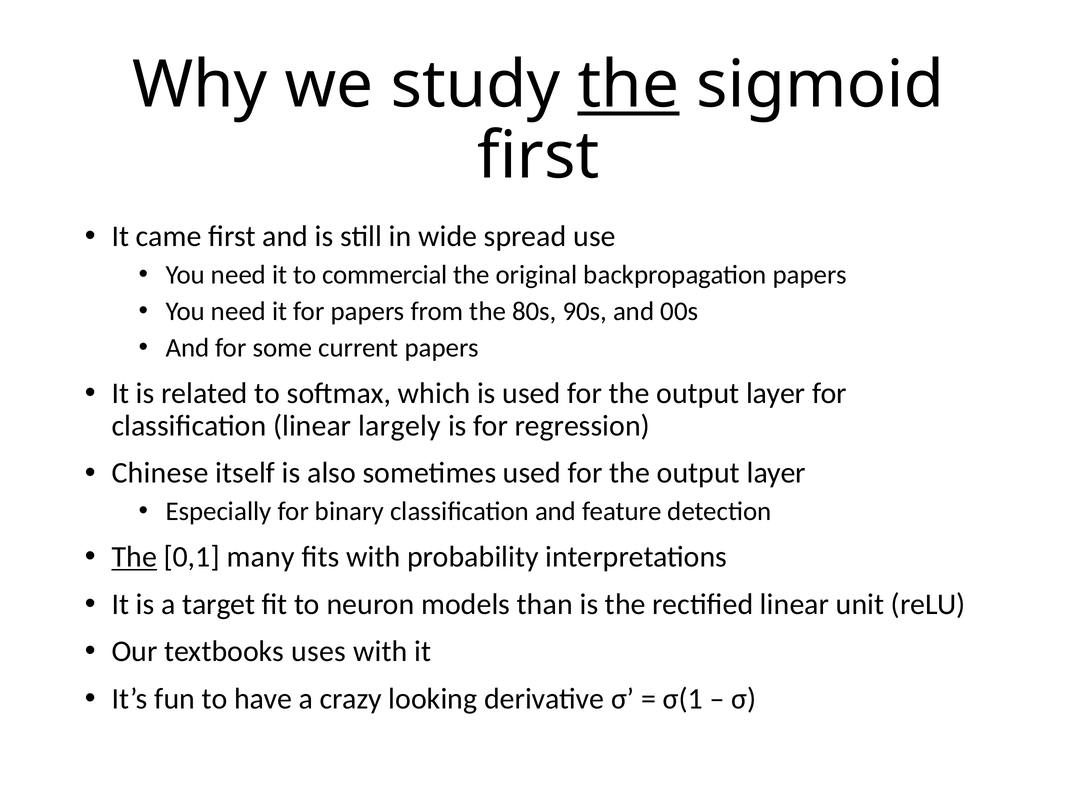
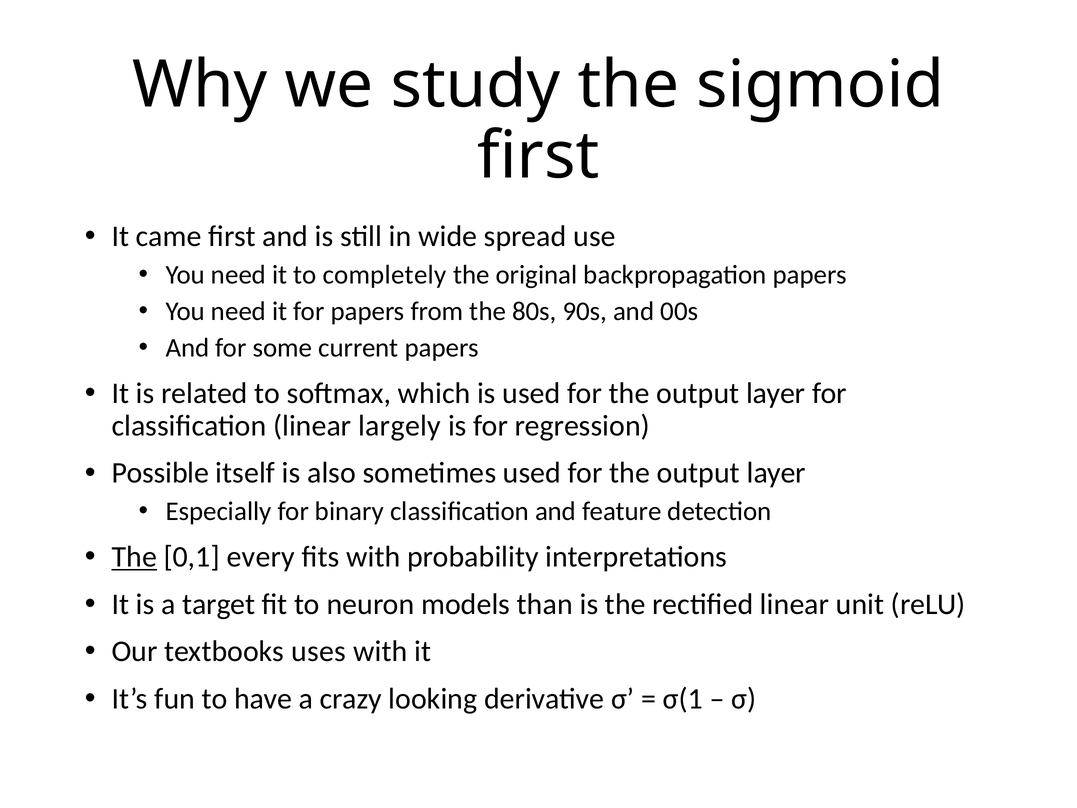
the at (628, 85) underline: present -> none
commercial: commercial -> completely
Chinese: Chinese -> Possible
many: many -> every
